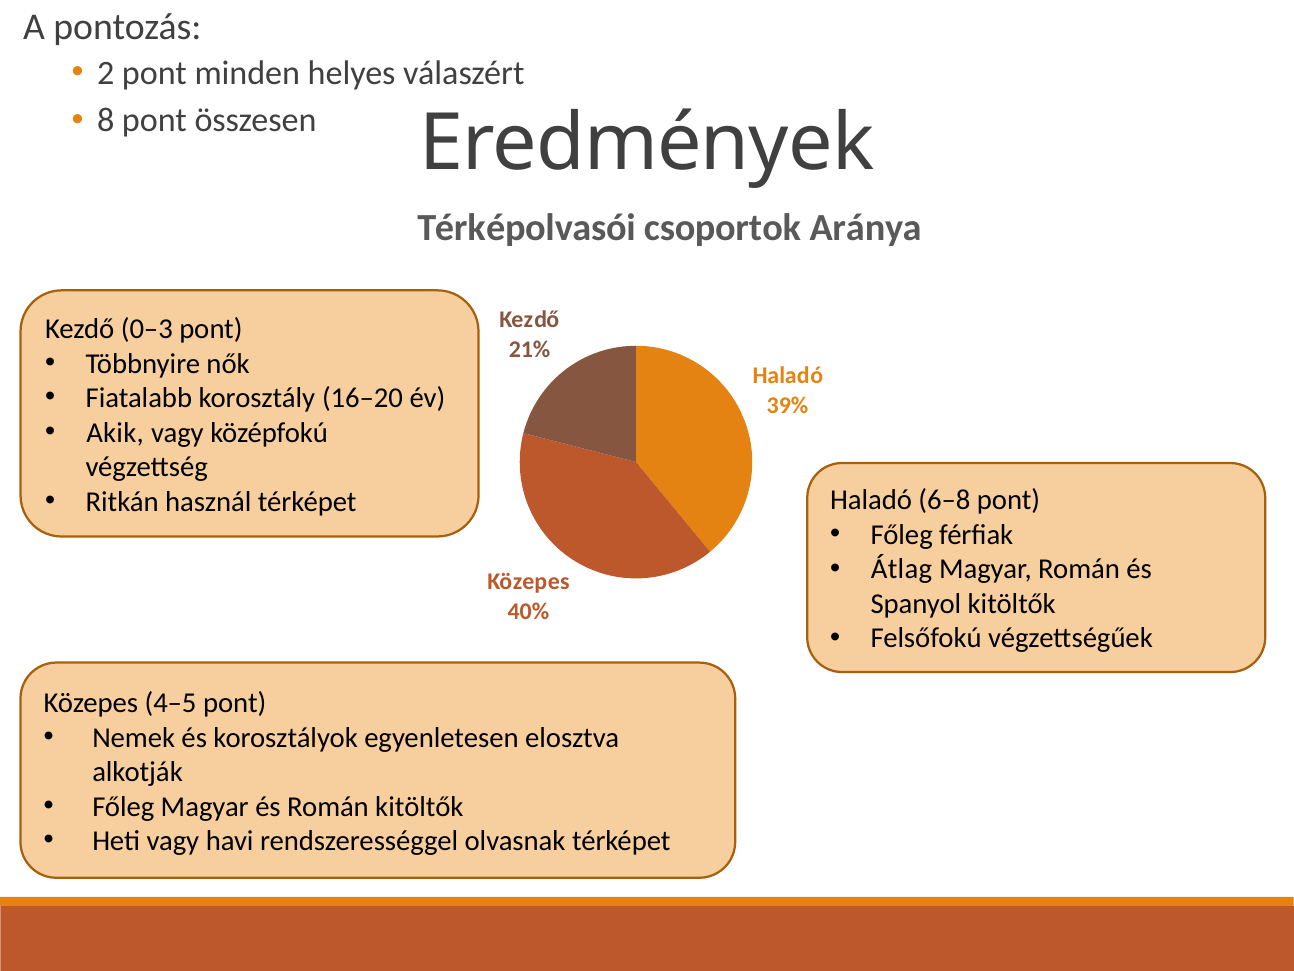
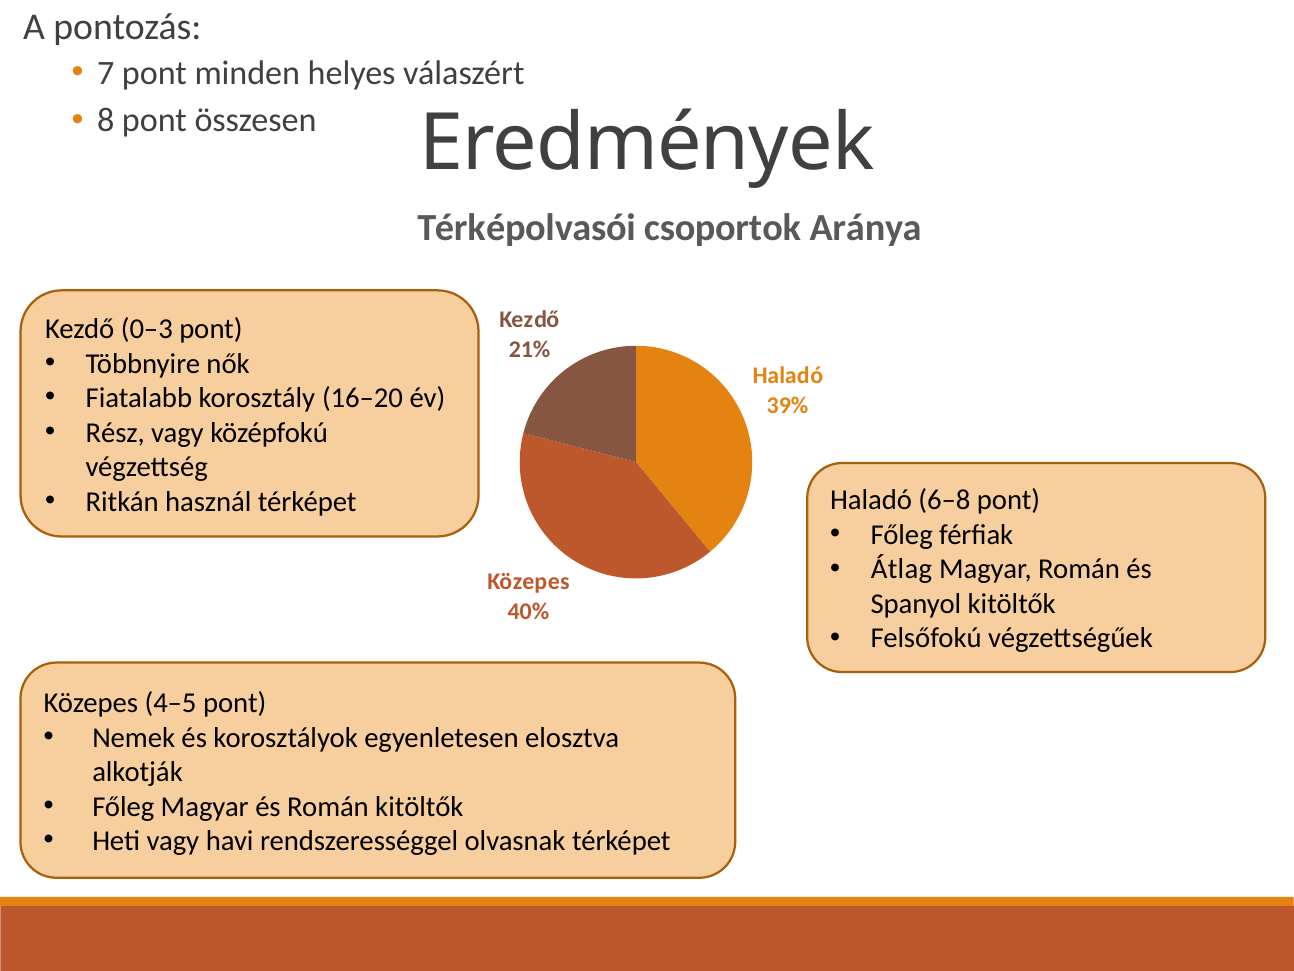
2: 2 -> 7
Akik: Akik -> Rész
